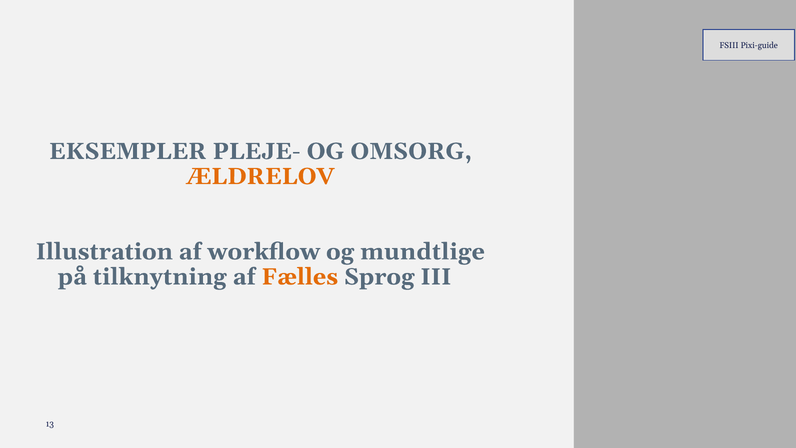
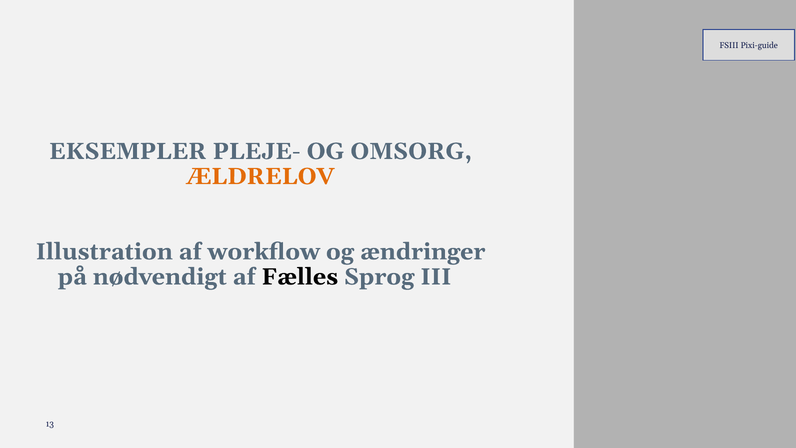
mundtlige: mundtlige -> ændringer
tilknytning: tilknytning -> nødvendigt
Fælles colour: orange -> black
